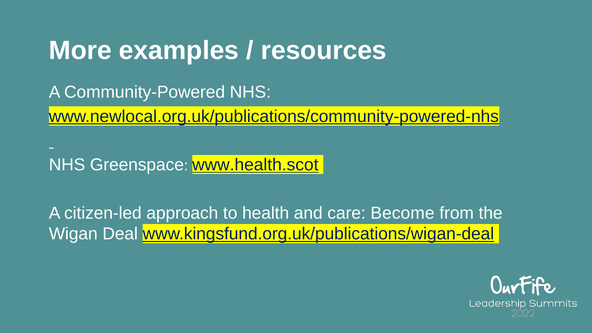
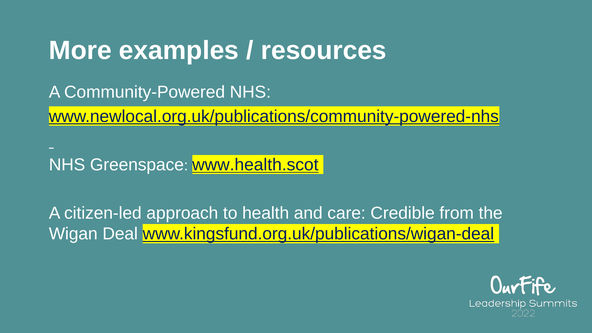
Become: Become -> Credible
